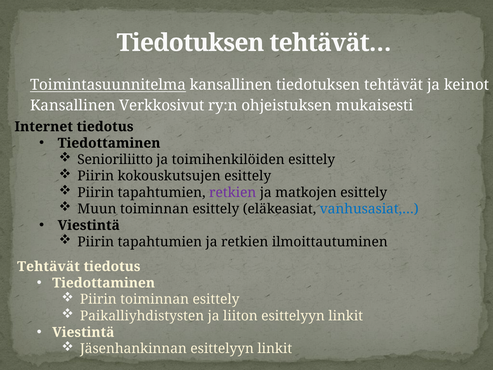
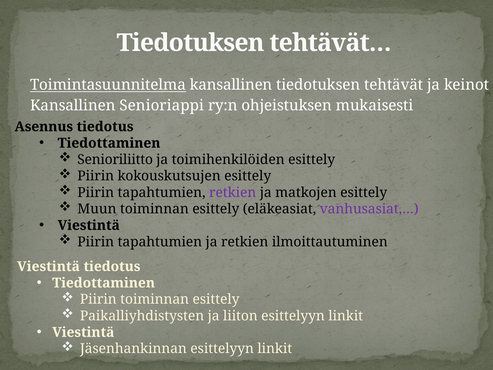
Verkkosivut: Verkkosivut -> Senioriappi
Internet: Internet -> Asennus
vanhusasiat,… colour: blue -> purple
Tehtävät at (48, 266): Tehtävät -> Viestintä
